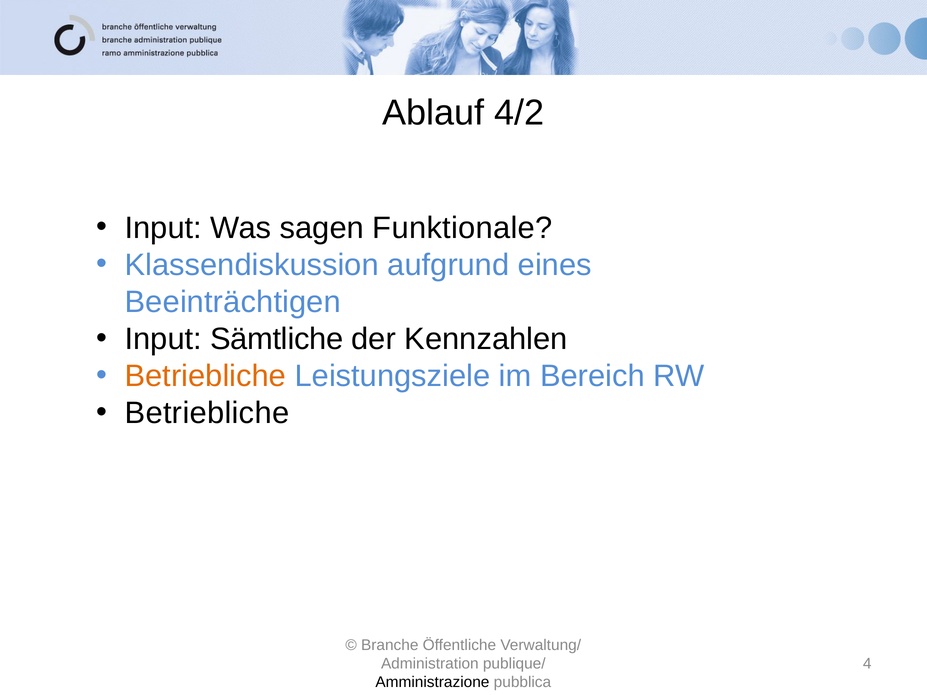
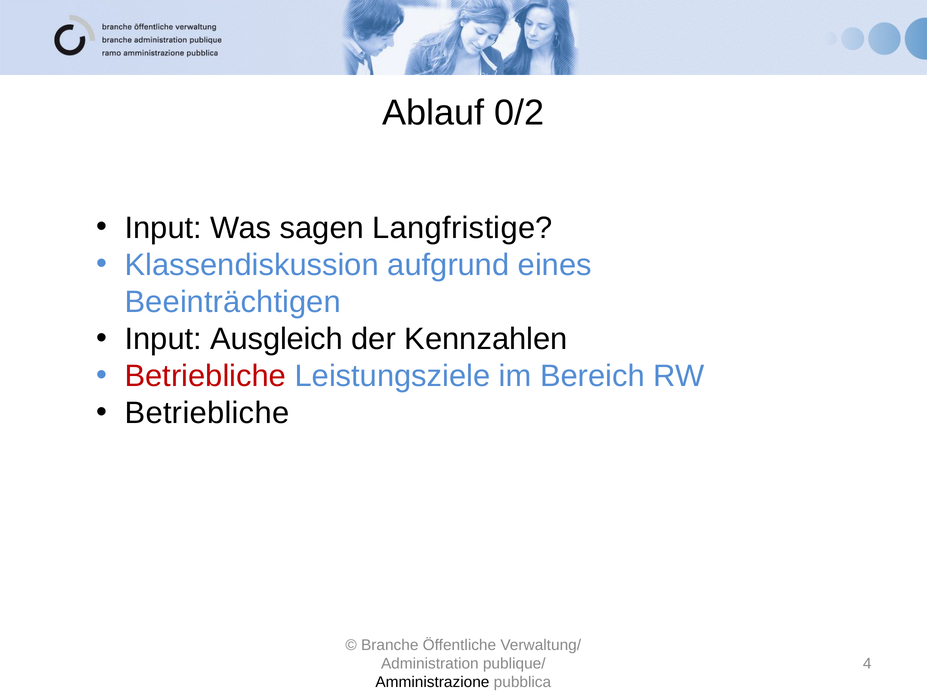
4/2: 4/2 -> 0/2
Funktionale: Funktionale -> Langfristige
Sämtliche: Sämtliche -> Ausgleich
Betriebliche at (205, 376) colour: orange -> red
